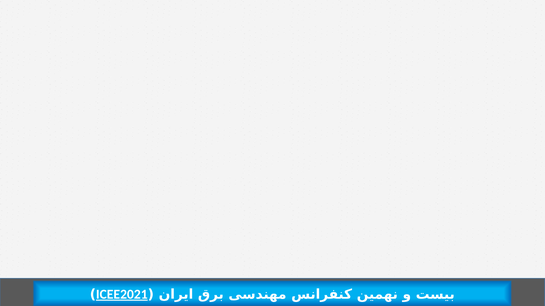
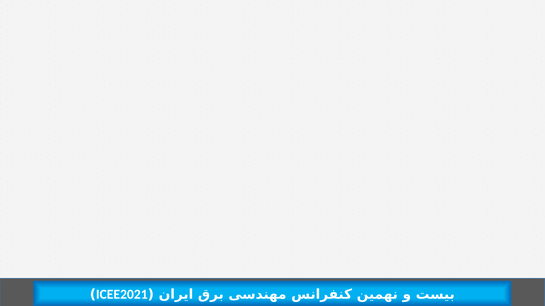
ICEE2021 underline: present -> none
